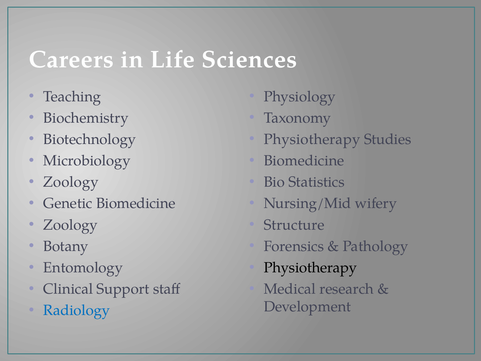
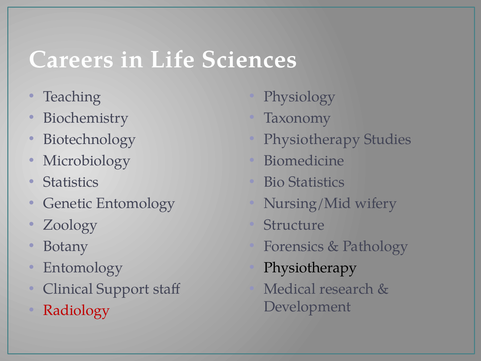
Zoology at (71, 182): Zoology -> Statistics
Genetic Biomedicine: Biomedicine -> Entomology
Radiology colour: blue -> red
